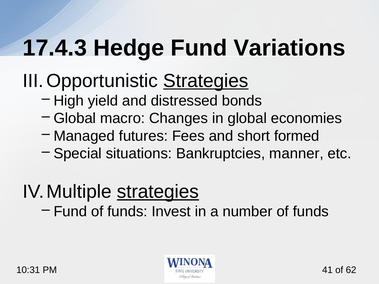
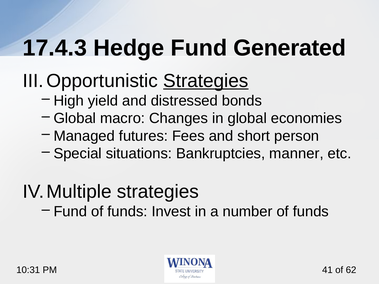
Variations: Variations -> Generated
formed: formed -> person
strategies at (158, 192) underline: present -> none
